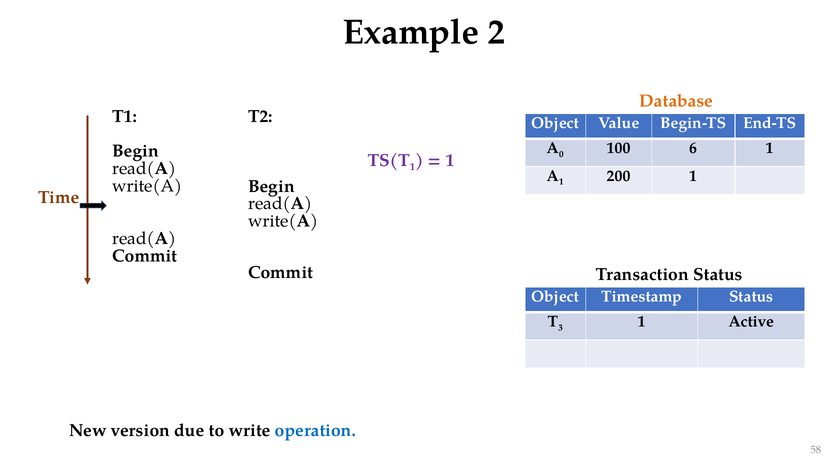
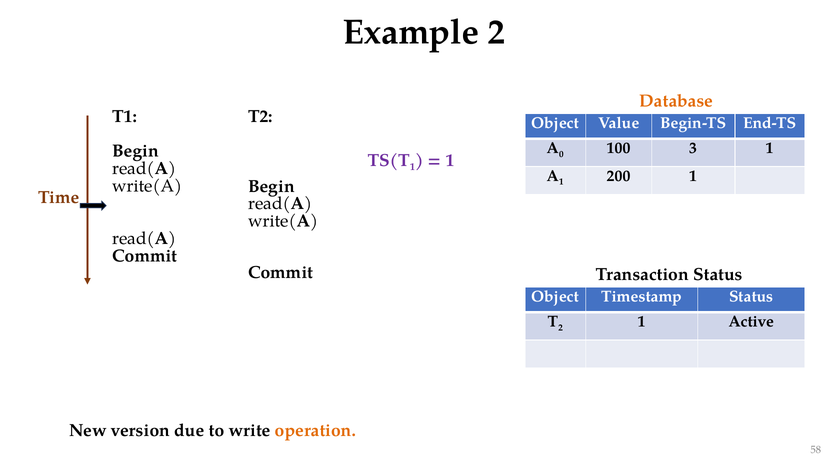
6: 6 -> 3
3 at (561, 328): 3 -> 2
operation colour: blue -> orange
